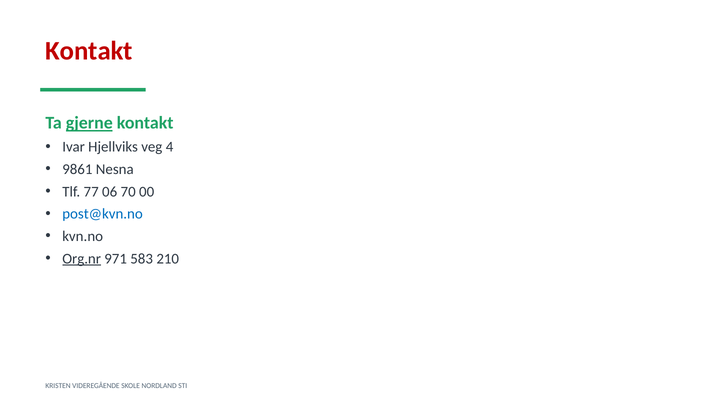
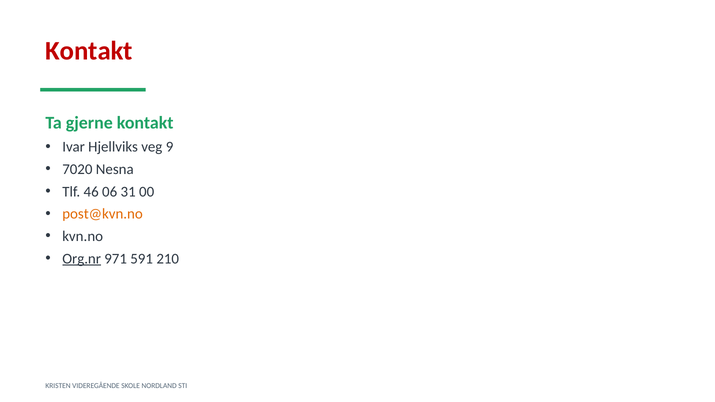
gjerne underline: present -> none
4: 4 -> 9
9861: 9861 -> 7020
77: 77 -> 46
70: 70 -> 31
post@kvn.no colour: blue -> orange
583: 583 -> 591
